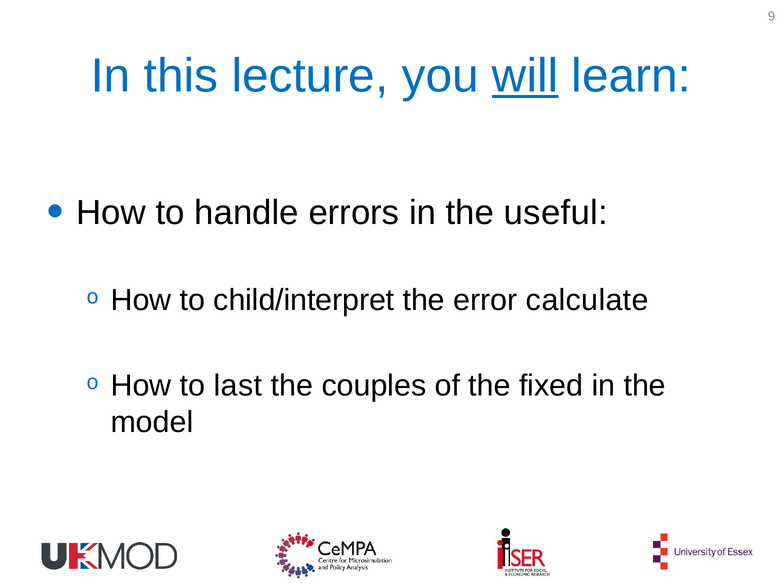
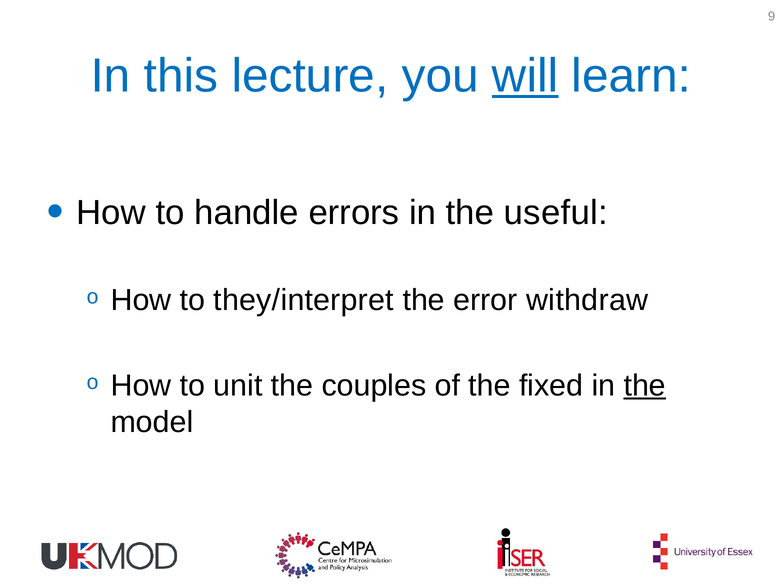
child/interpret: child/interpret -> they/interpret
calculate: calculate -> withdraw
last: last -> unit
the at (645, 386) underline: none -> present
